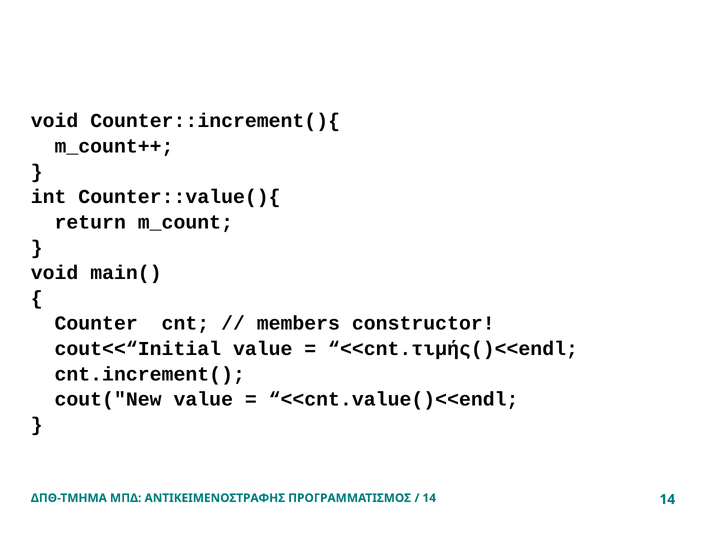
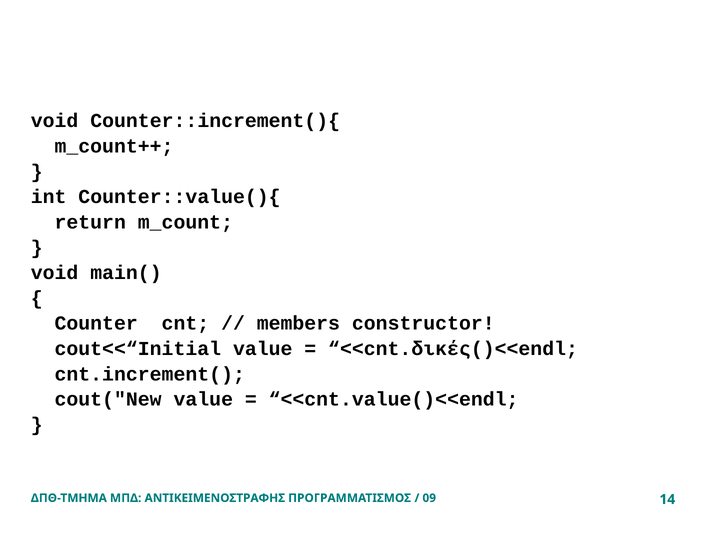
<<cnt.τιμής()<<endl: <<cnt.τιμής()<<endl -> <<cnt.δικές()<<endl
14 at (429, 498): 14 -> 09
